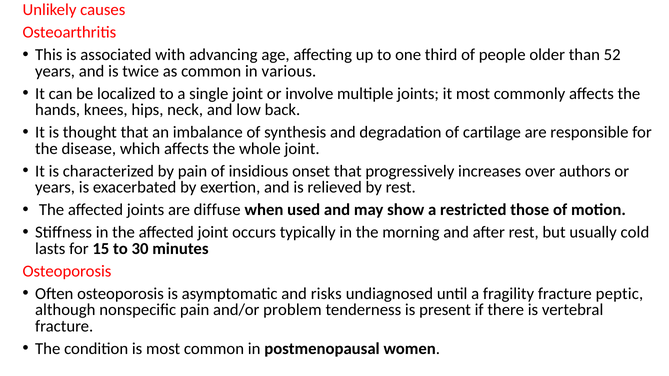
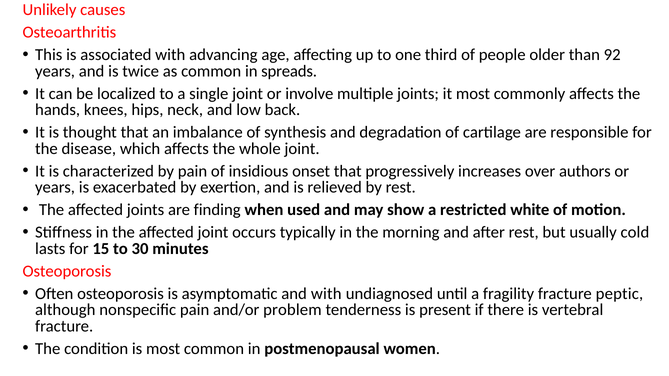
52: 52 -> 92
various: various -> spreads
diffuse: diffuse -> finding
those: those -> white
and risks: risks -> with
